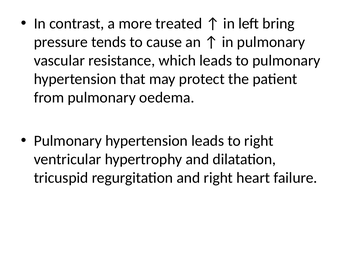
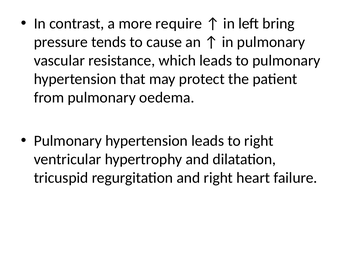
treated: treated -> require
